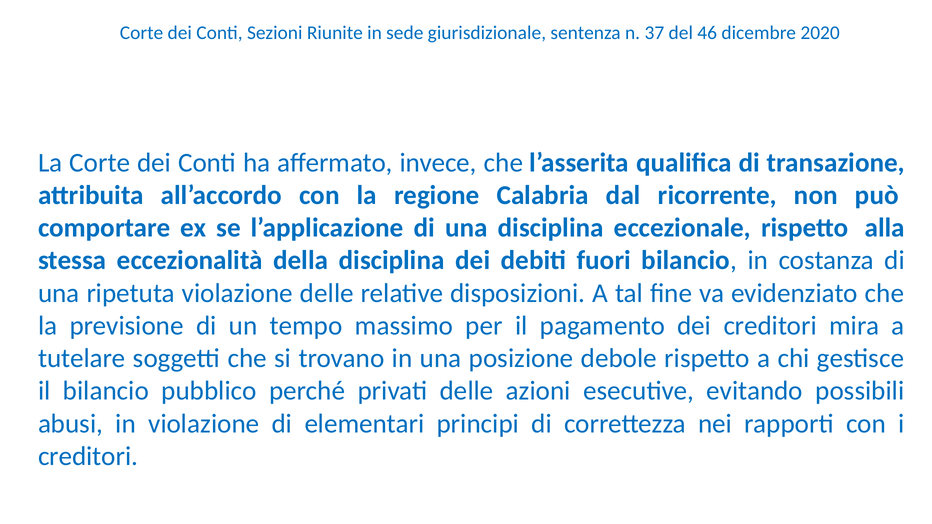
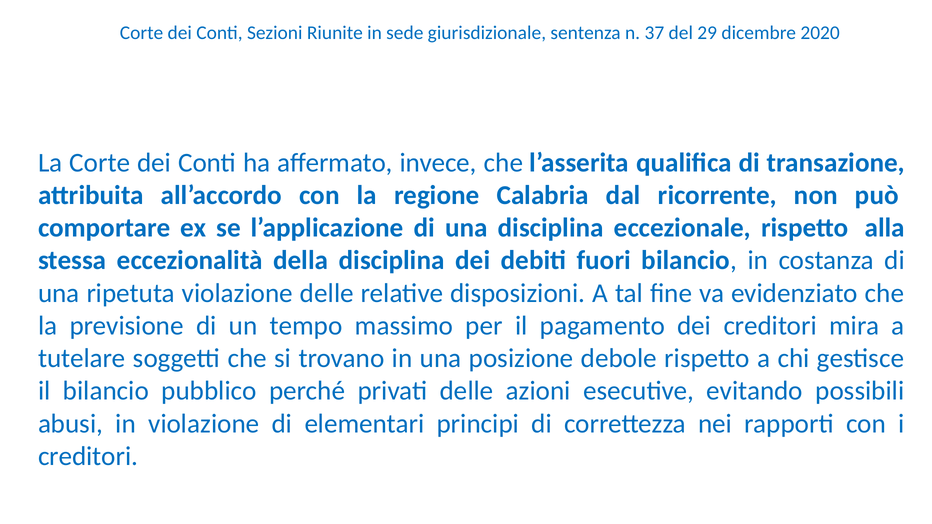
46: 46 -> 29
